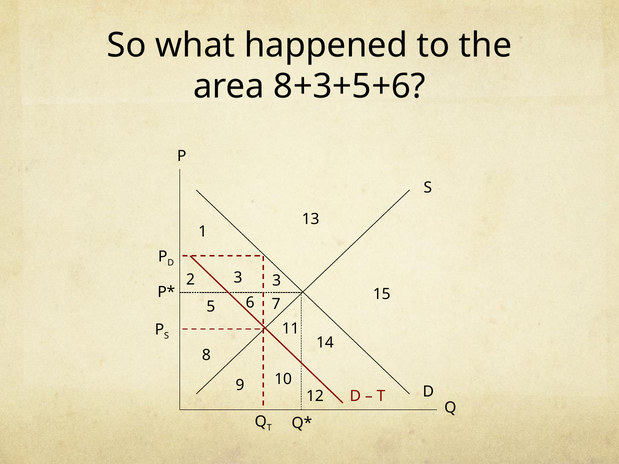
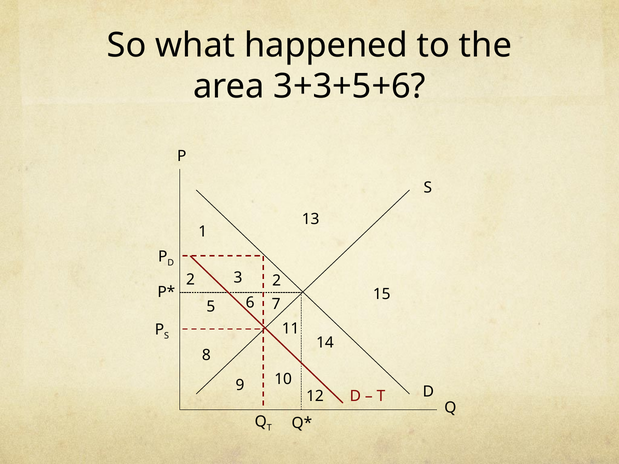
8+3+5+6: 8+3+5+6 -> 3+3+5+6
3 3: 3 -> 2
